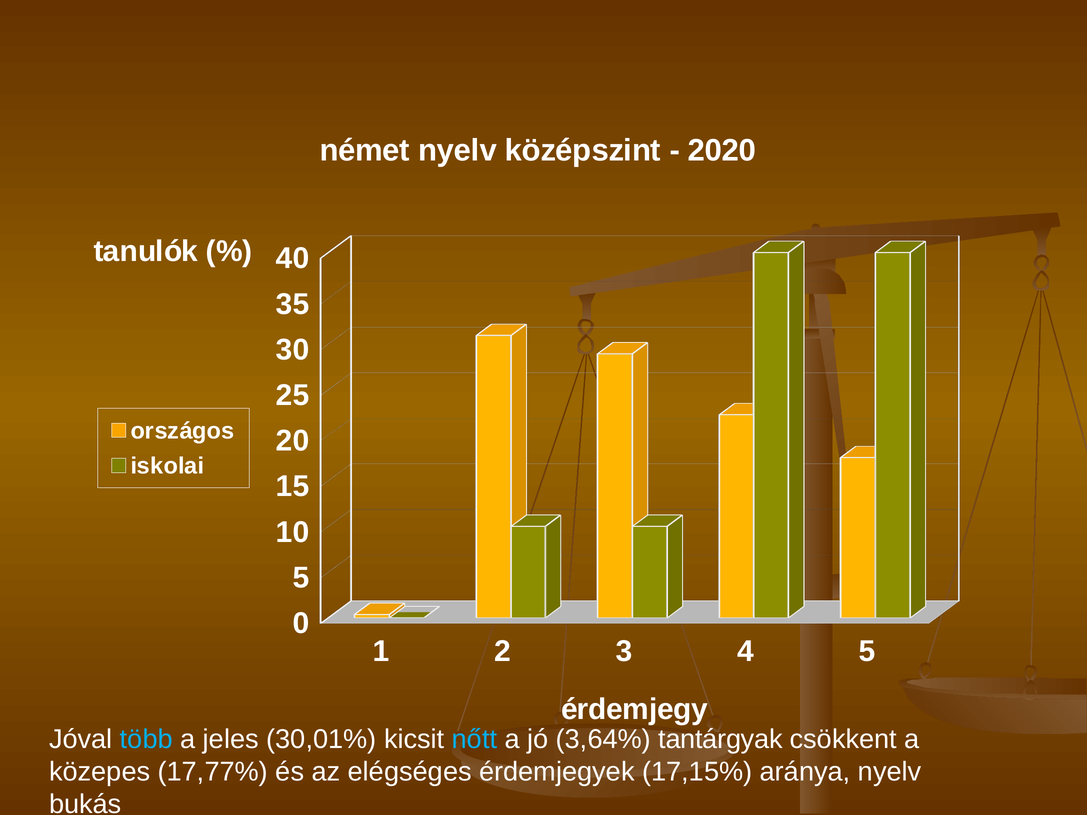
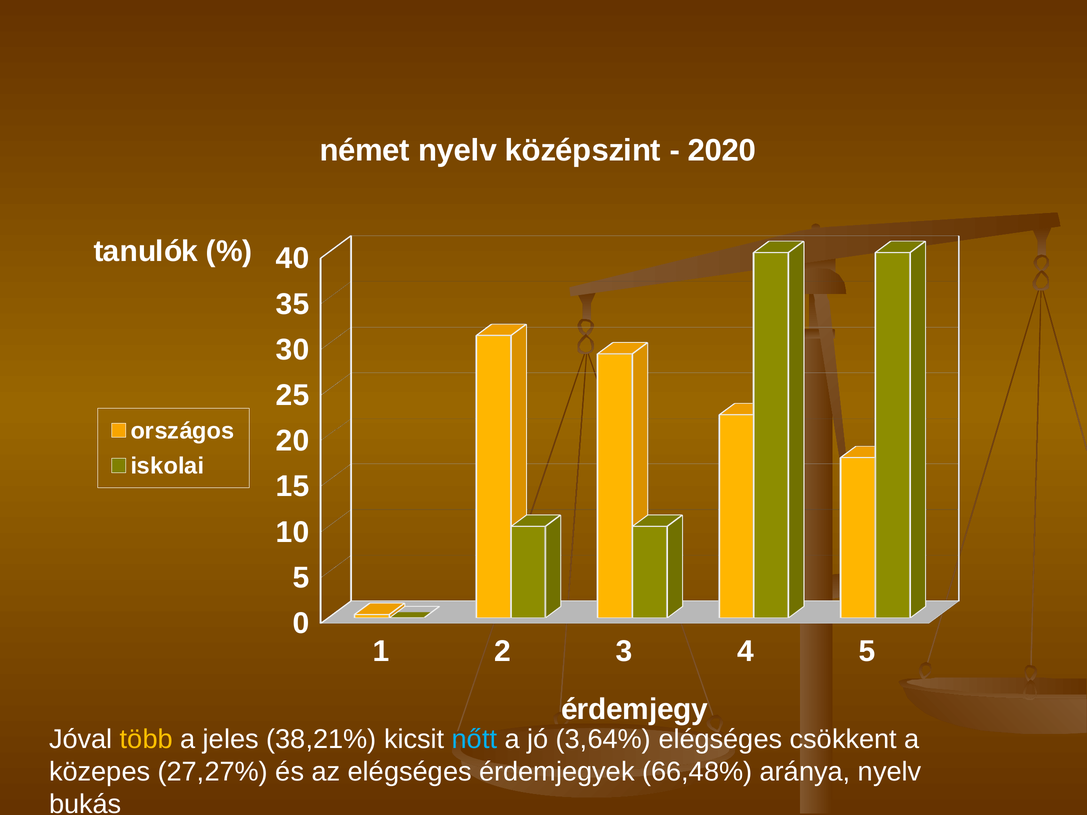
több colour: light blue -> yellow
30,01%: 30,01% -> 38,21%
3,64% tantárgyak: tantárgyak -> elégséges
17,77%: 17,77% -> 27,27%
17,15%: 17,15% -> 66,48%
